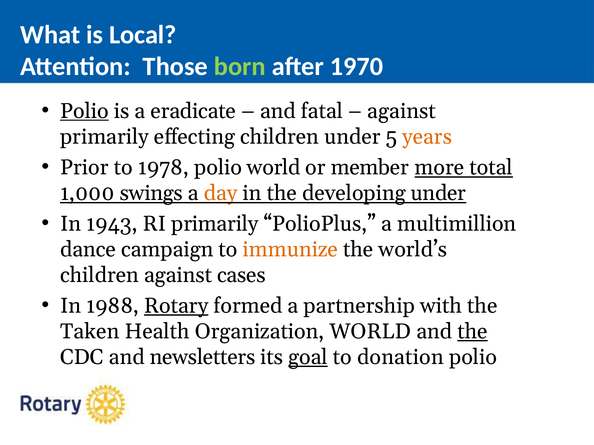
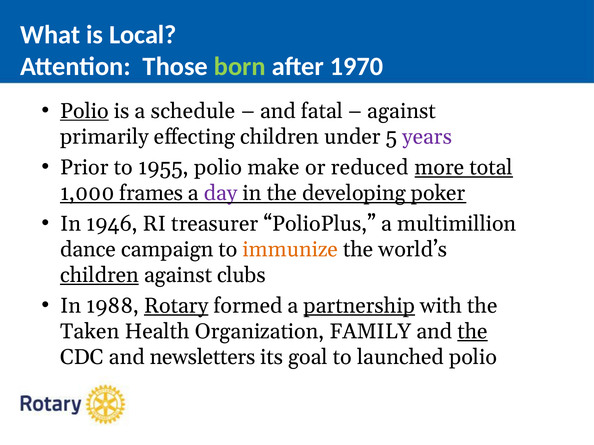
eradicate: eradicate -> schedule
years colour: orange -> purple
1978: 1978 -> 1955
polio world: world -> make
member: member -> reduced
swings: swings -> frames
day colour: orange -> purple
developing under: under -> poker
1943: 1943 -> 1946
RI primarily: primarily -> treasurer
children at (99, 275) underline: none -> present
cases: cases -> clubs
partnership underline: none -> present
Organization WORLD: WORLD -> FAMILY
goal underline: present -> none
donation: donation -> launched
